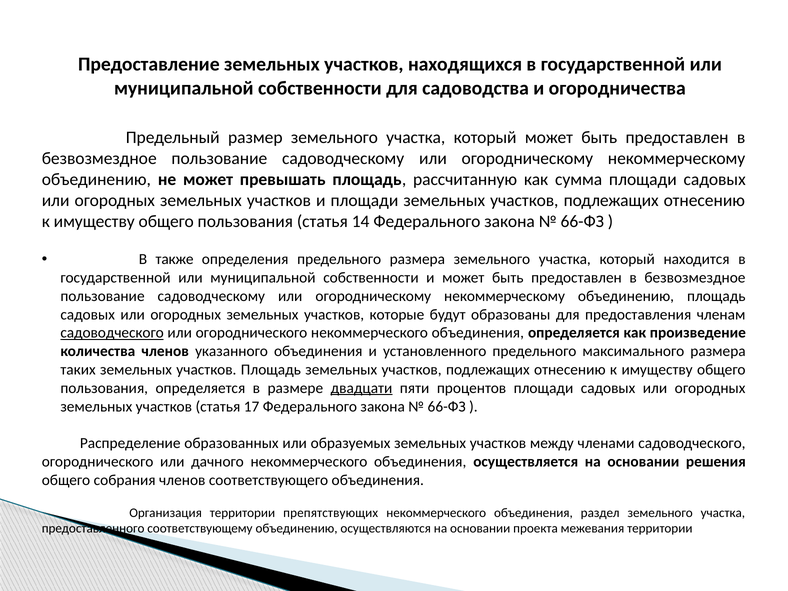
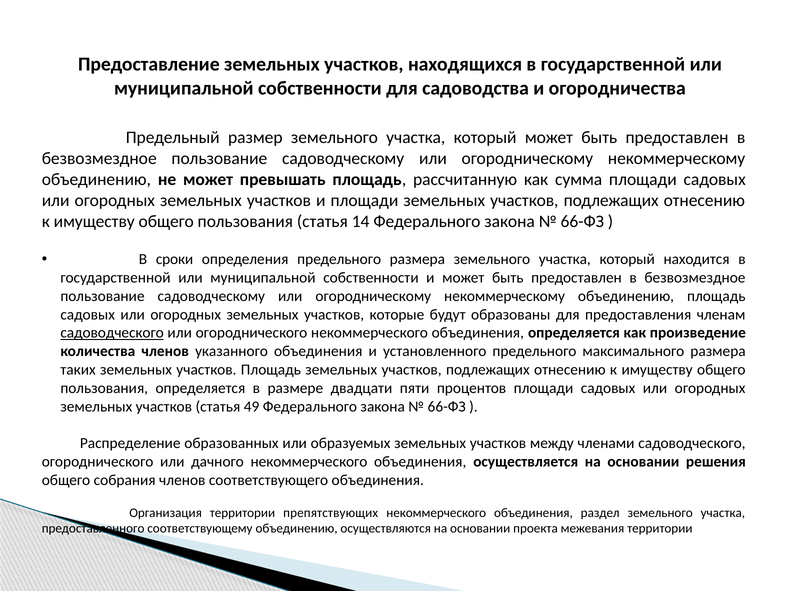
также: также -> сроки
двадцати underline: present -> none
17: 17 -> 49
